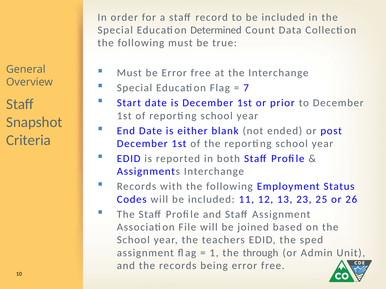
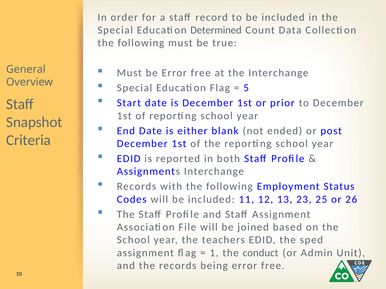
7: 7 -> 5
through: through -> conduct
